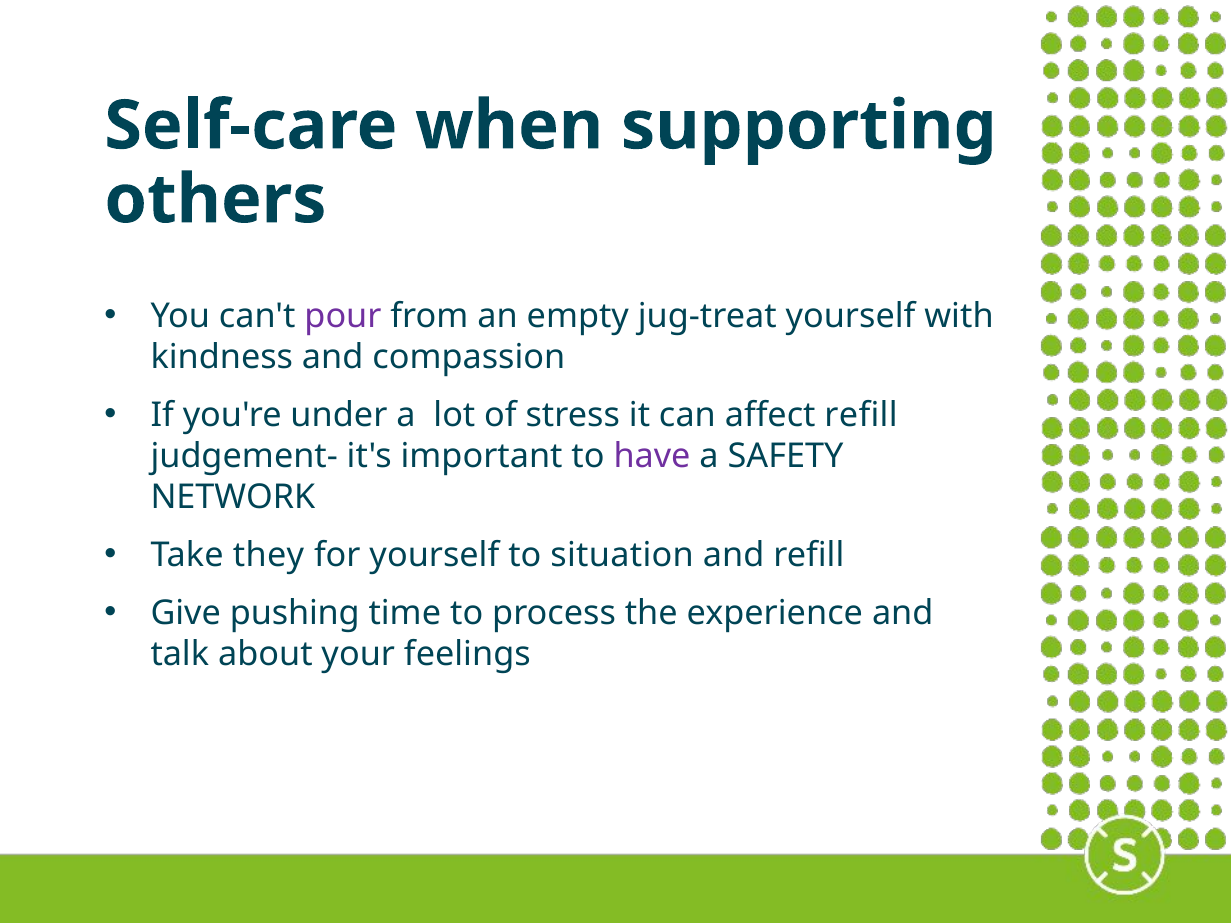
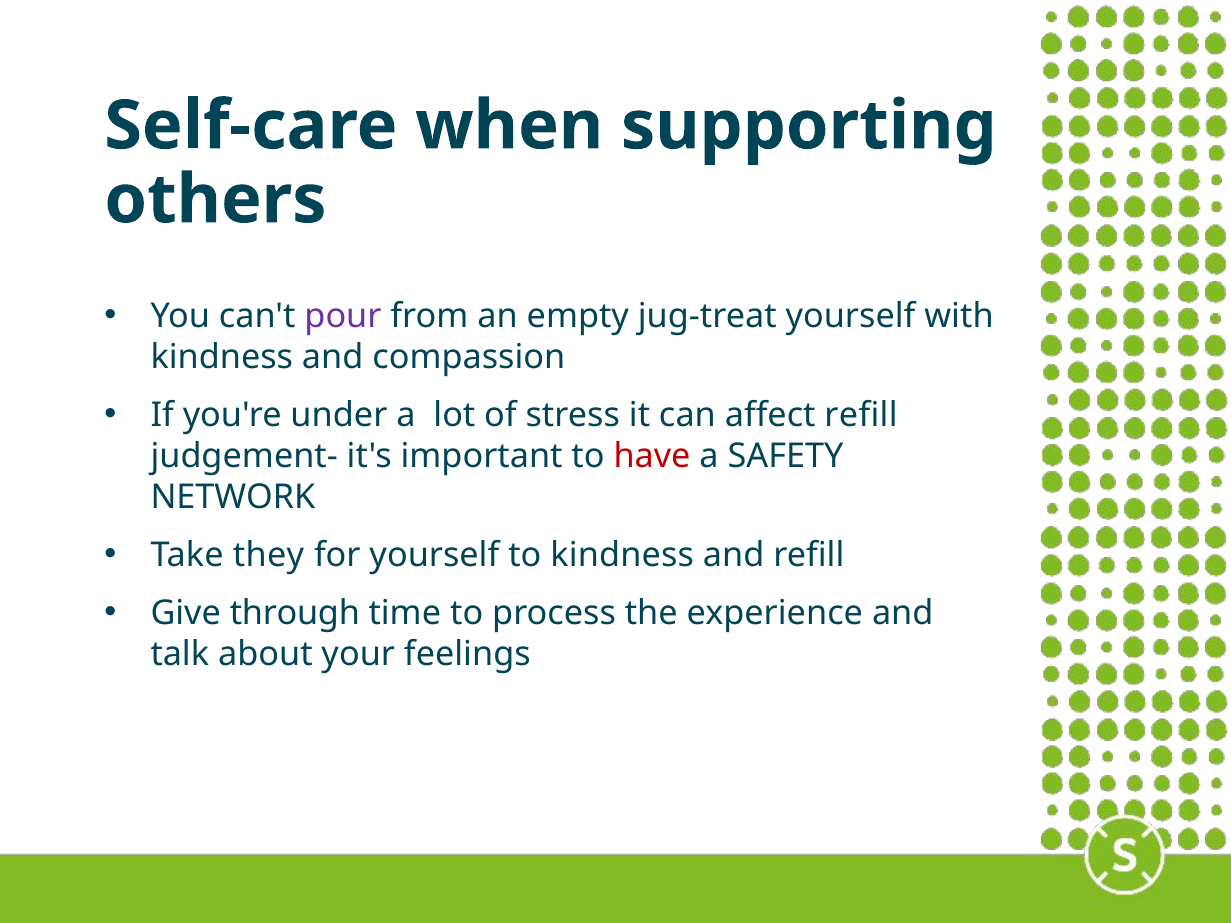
have colour: purple -> red
to situation: situation -> kindness
pushing: pushing -> through
